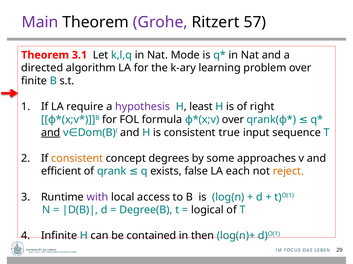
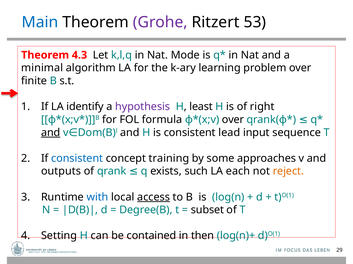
Main colour: purple -> blue
57: 57 -> 53
3.1: 3.1 -> 4.3
directed: directed -> minimal
require: require -> identify
true: true -> lead
consistent at (77, 159) colour: orange -> blue
degrees: degrees -> training
false: false -> such
efficient: efficient -> outputs
with colour: purple -> blue
access underline: none -> present
logical: logical -> subset
Infinite: Infinite -> Setting
